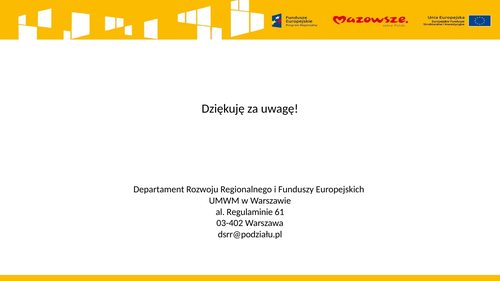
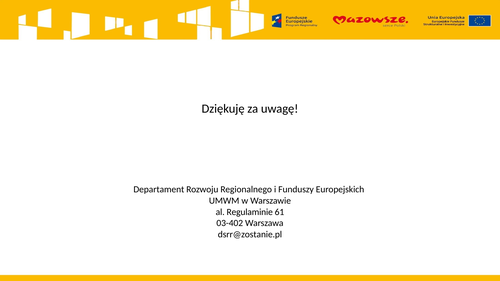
dsrr@podziału.pl: dsrr@podziału.pl -> dsrr@zostanie.pl
